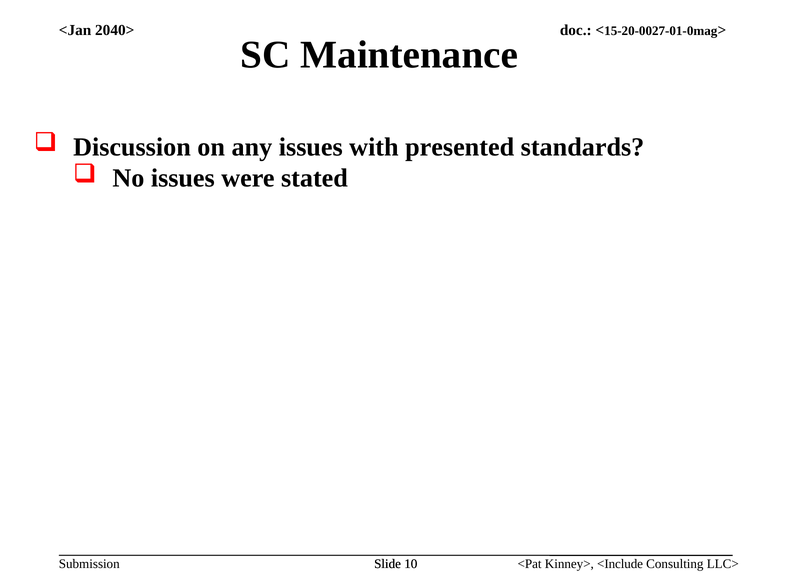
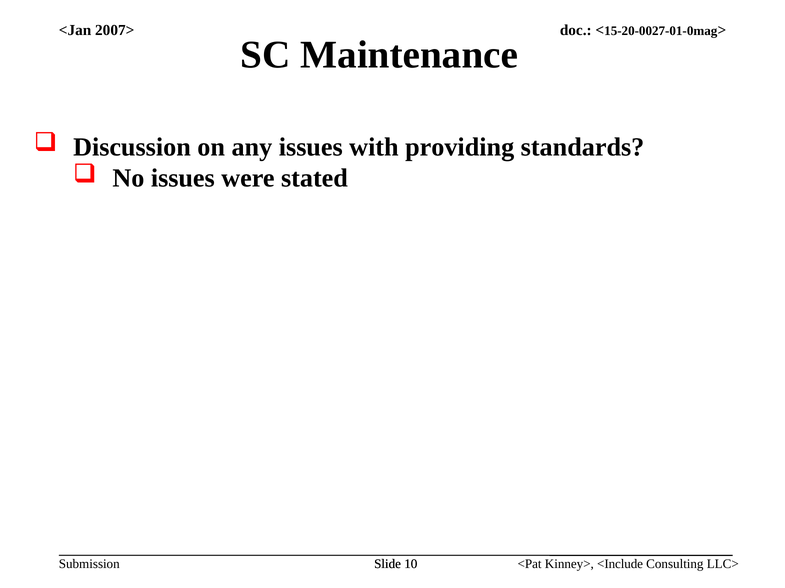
2040>: 2040> -> 2007>
presented: presented -> providing
